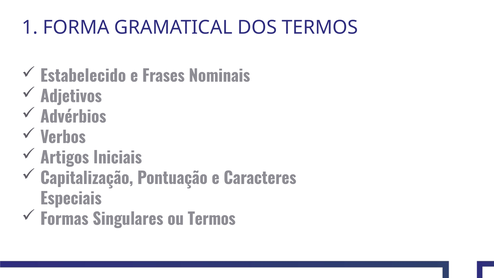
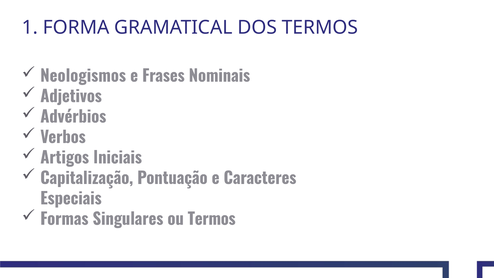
Estabelecido: Estabelecido -> Neologismos
